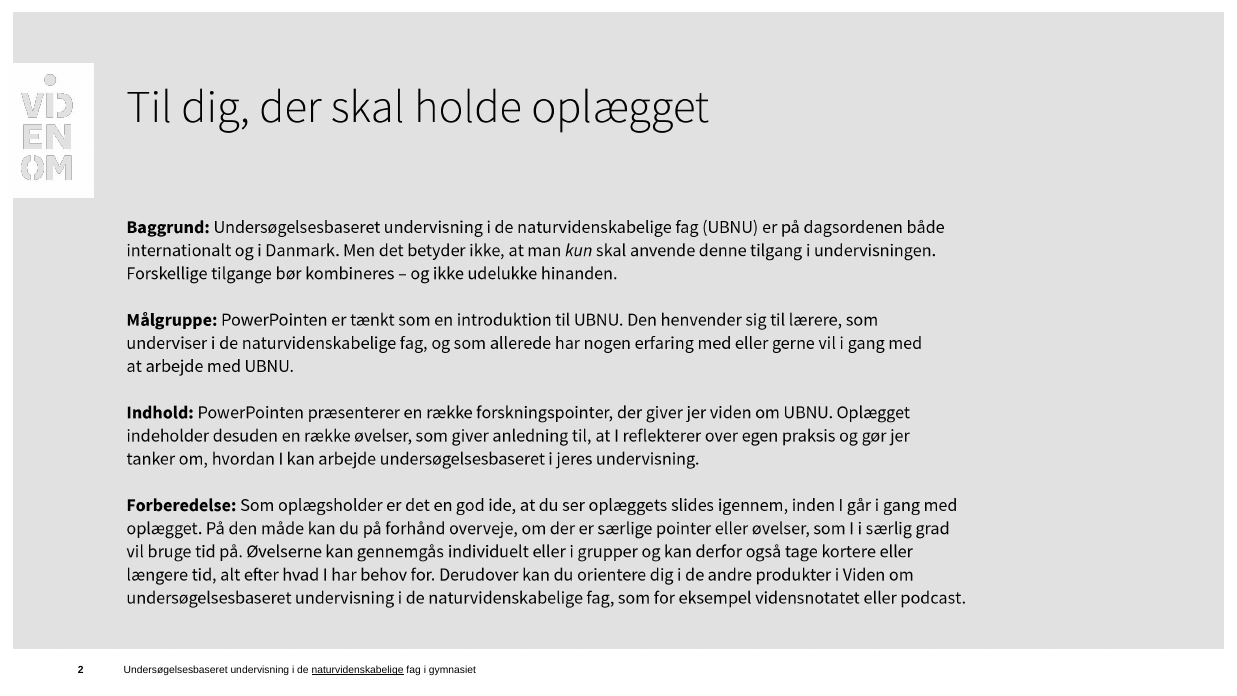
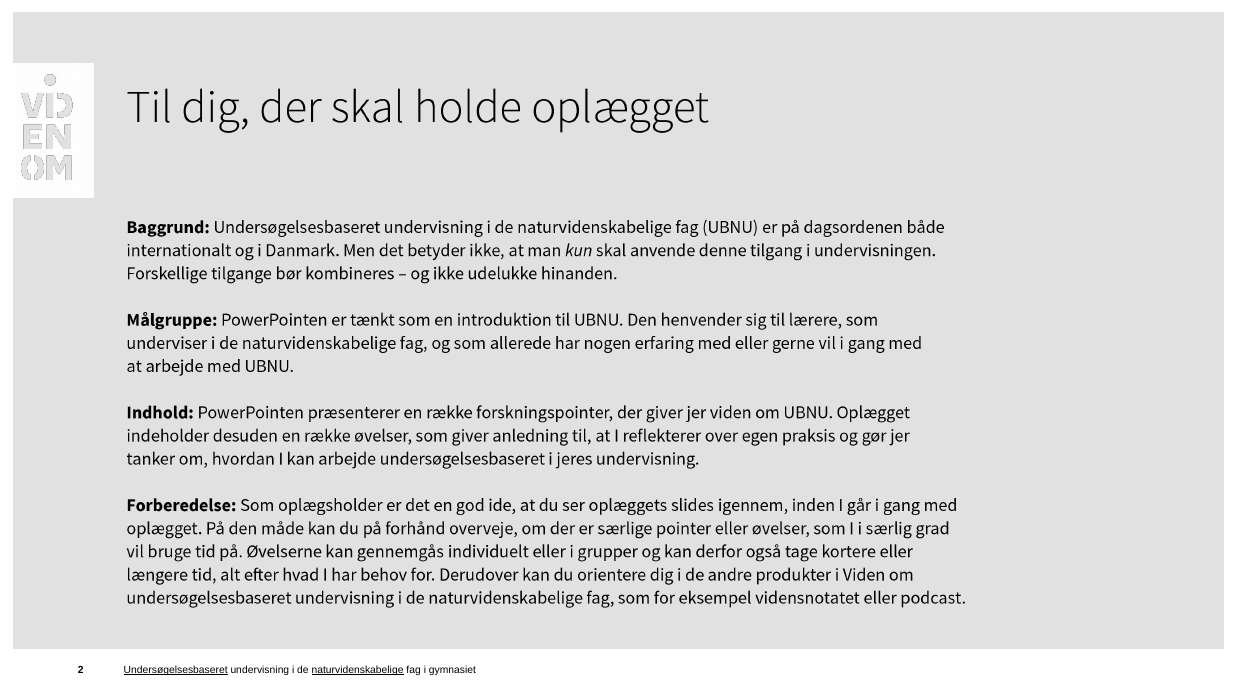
Undersøgelsesbaseret underline: none -> present
